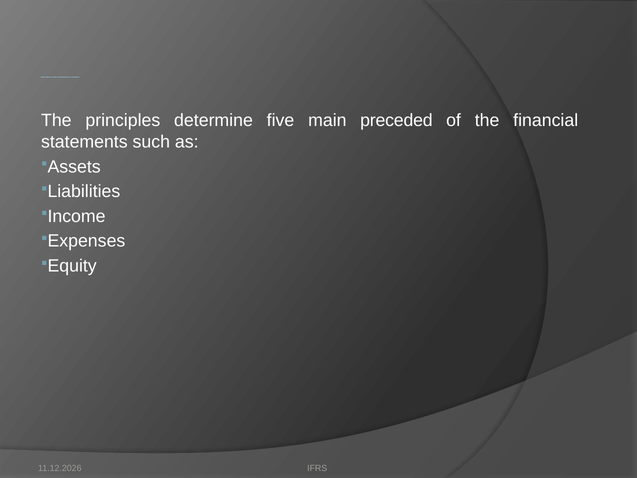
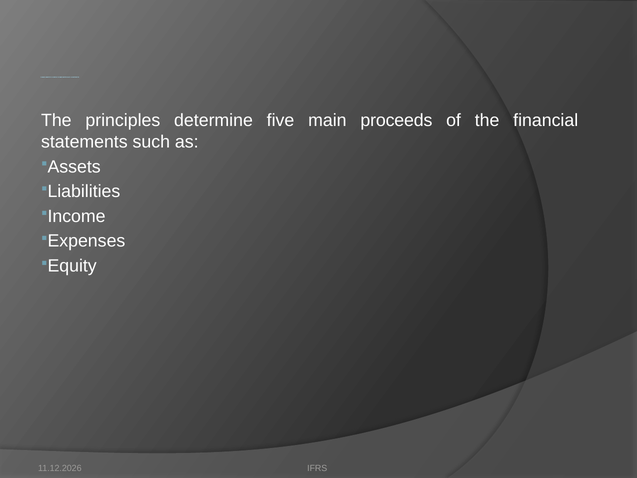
preceded: preceded -> proceeds
